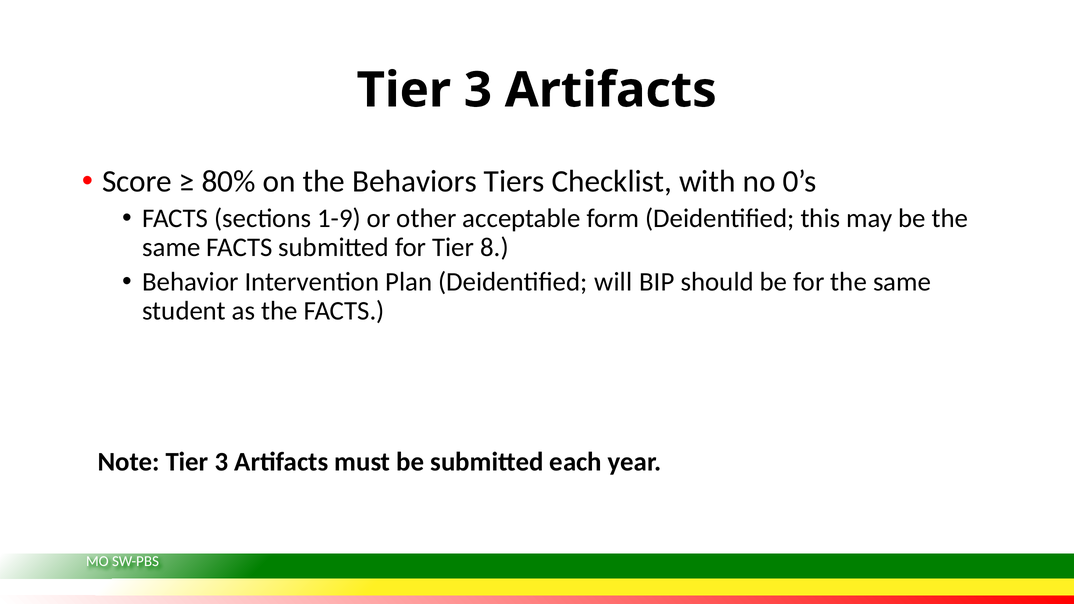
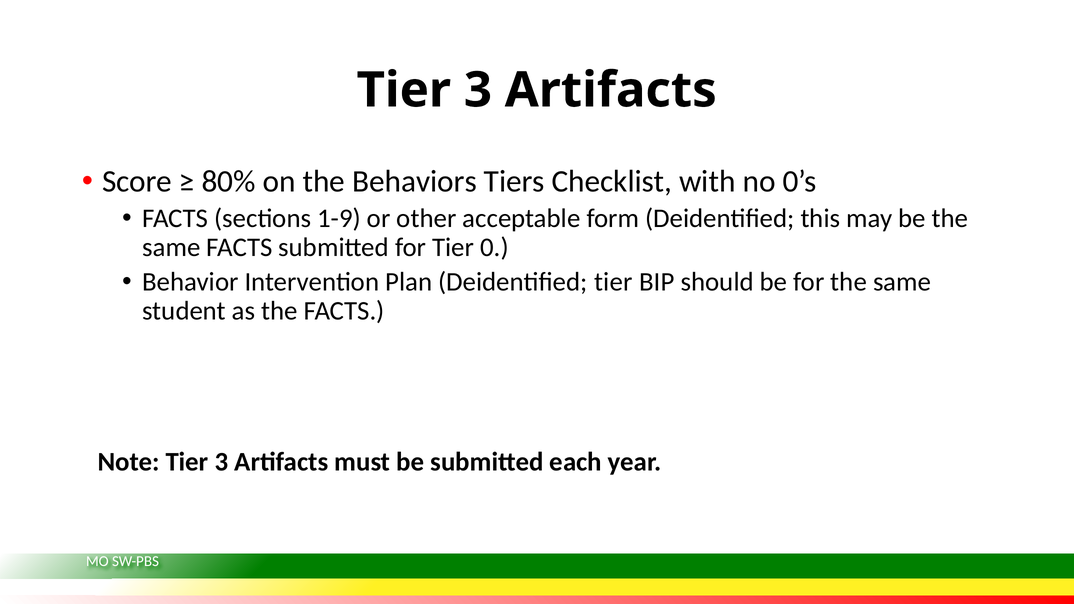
8: 8 -> 0
Deidentified will: will -> tier
